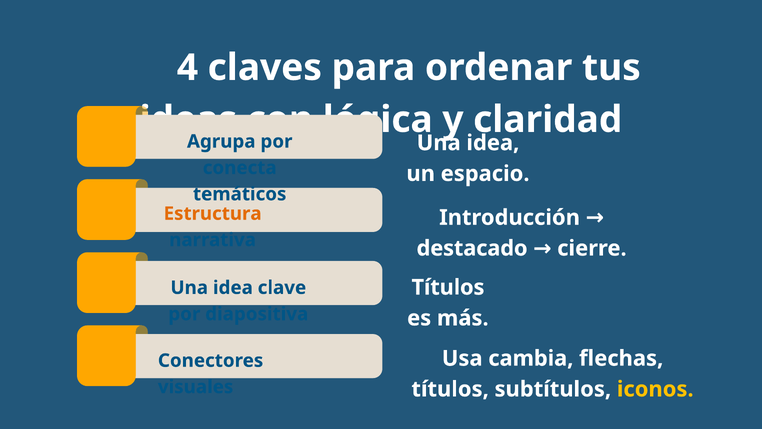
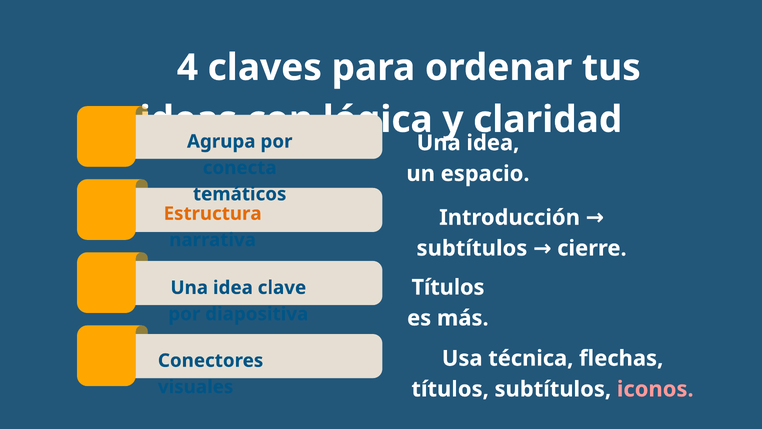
destacado at (472, 248): destacado -> subtítulos
cambia: cambia -> técnica
iconos colour: yellow -> pink
